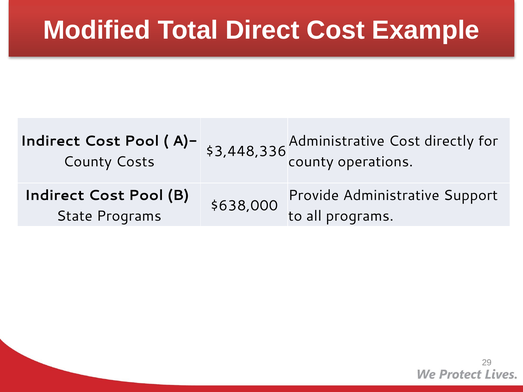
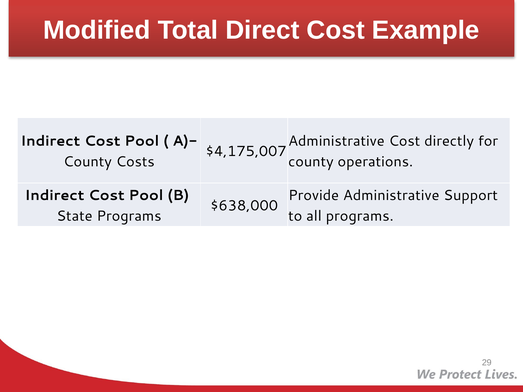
$3,448,336: $3,448,336 -> $4,175,007
